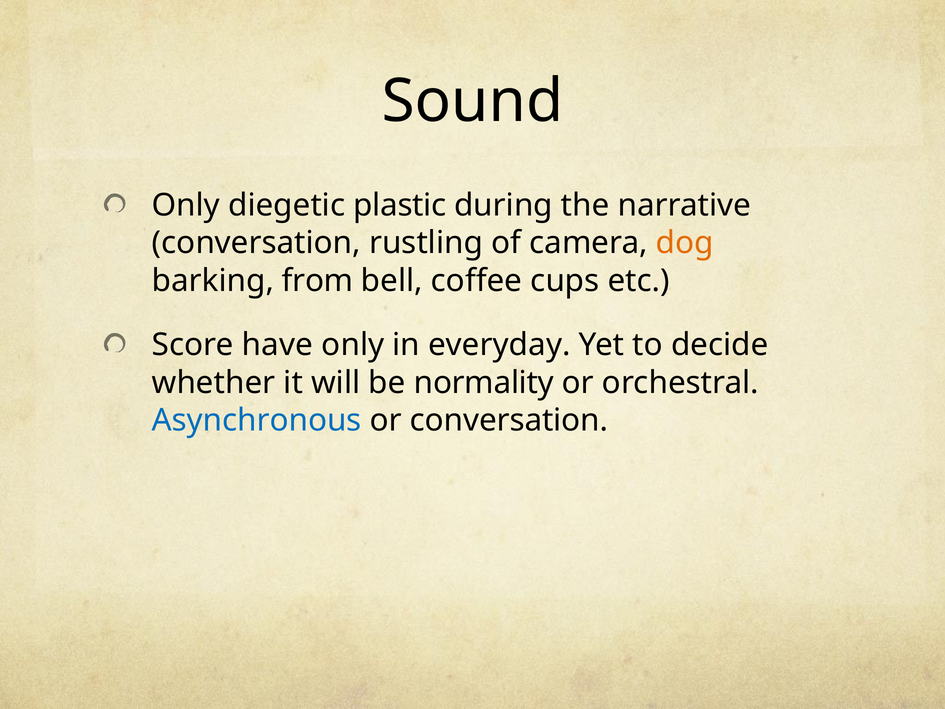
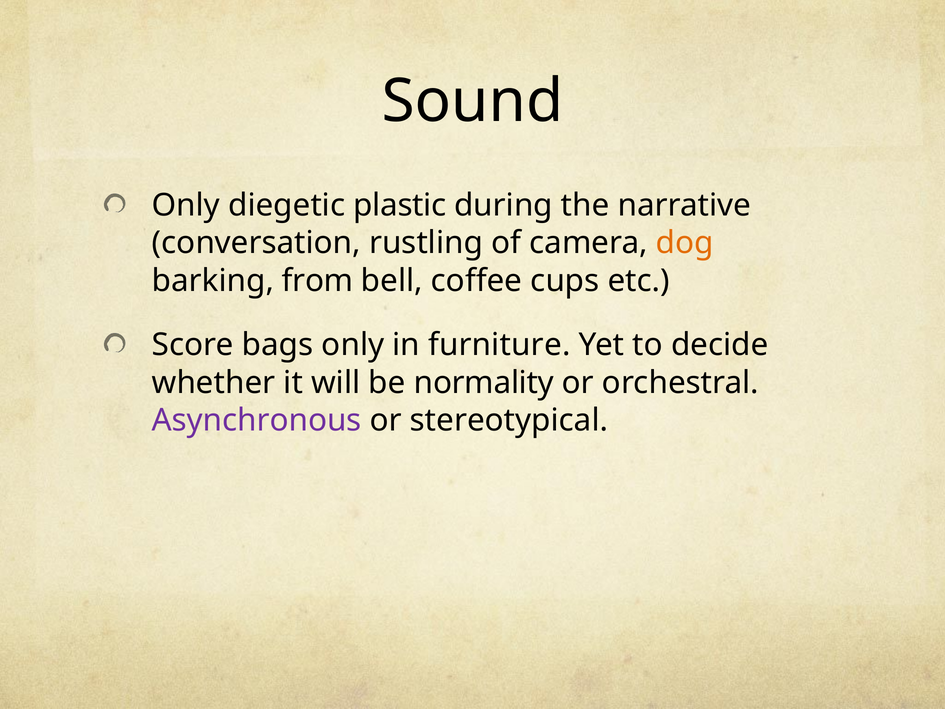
have: have -> bags
everyday: everyday -> furniture
Asynchronous colour: blue -> purple
or conversation: conversation -> stereotypical
